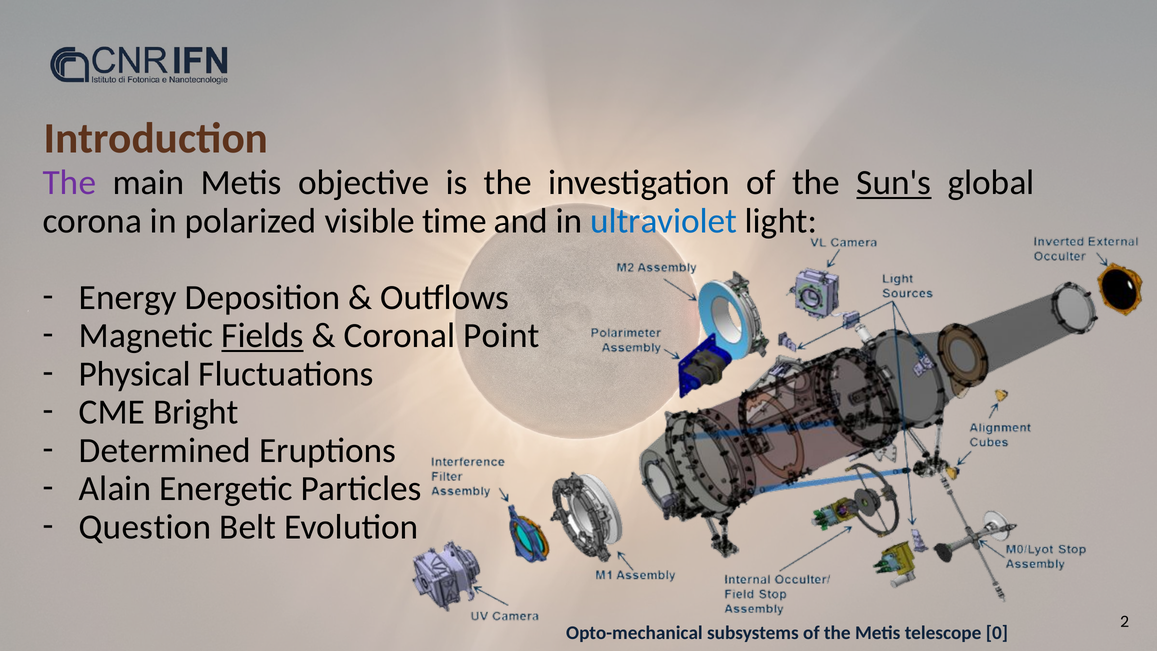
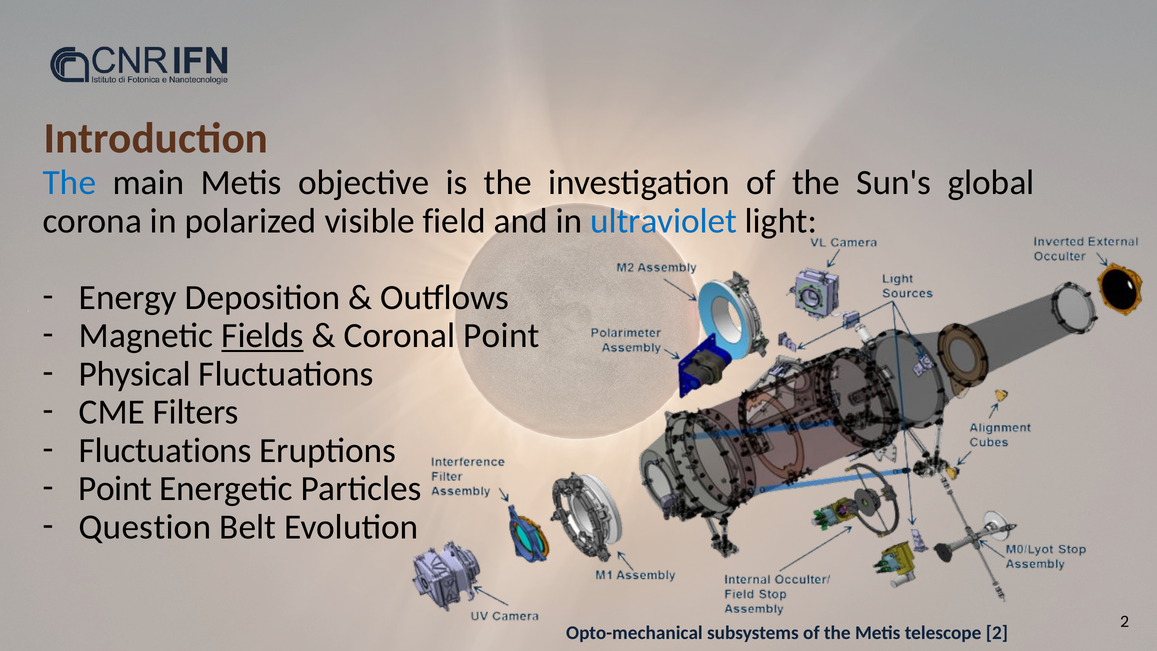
The at (69, 183) colour: purple -> blue
Sun's underline: present -> none
time: time -> field
Bright: Bright -> Filters
Determined at (165, 450): Determined -> Fluctuations
Alain at (115, 489): Alain -> Point
telescope 0: 0 -> 2
